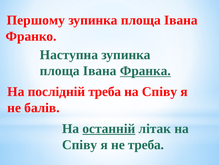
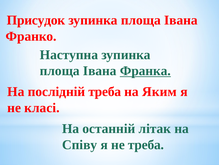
Першому: Першому -> Присудок
Співу at (159, 91): Співу -> Яким
балів: балів -> класі
останній underline: present -> none
